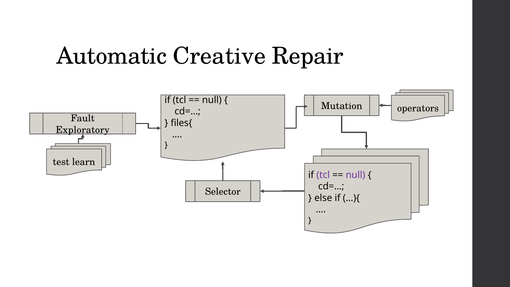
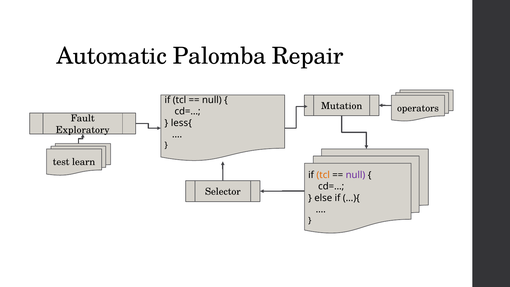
Creative: Creative -> Palomba
files{: files{ -> less{
tcl at (323, 175) colour: purple -> orange
